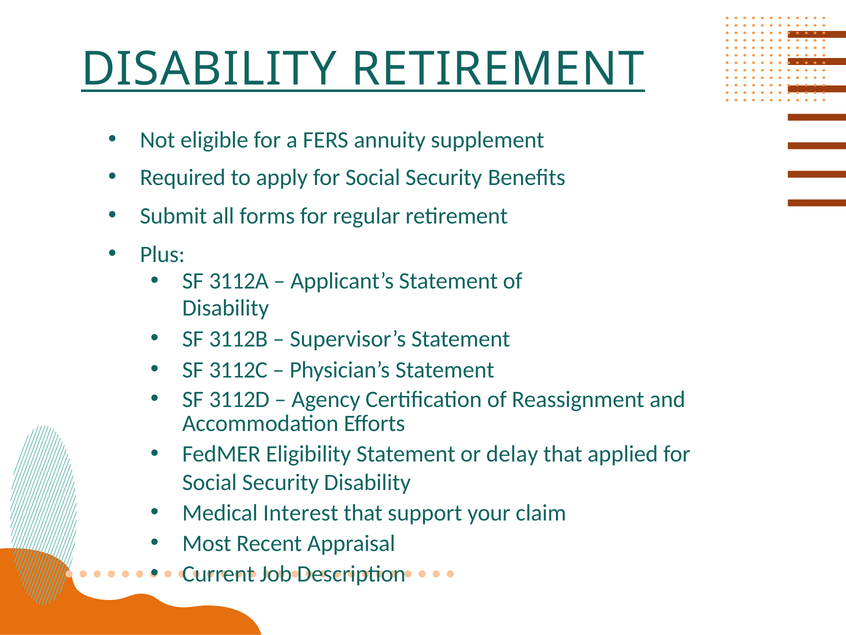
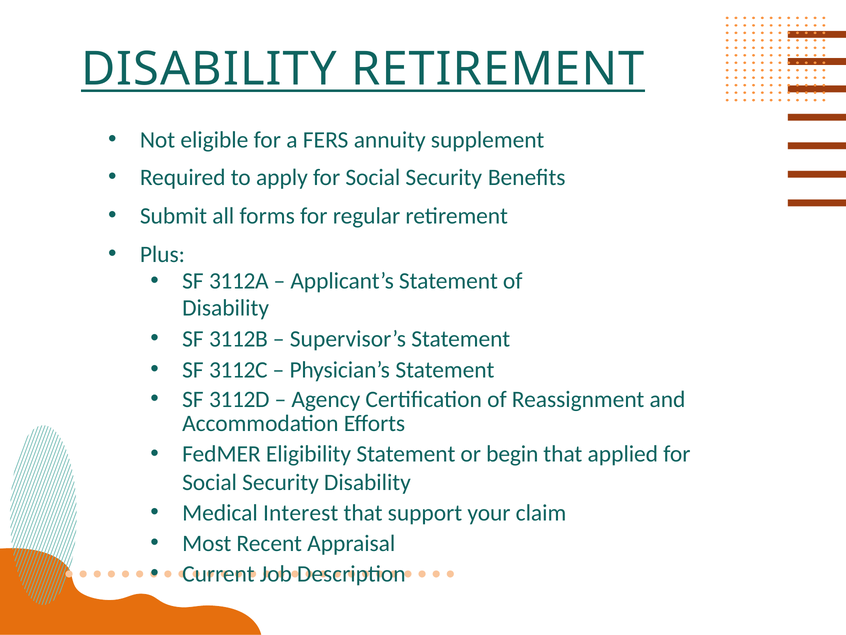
delay: delay -> begin
